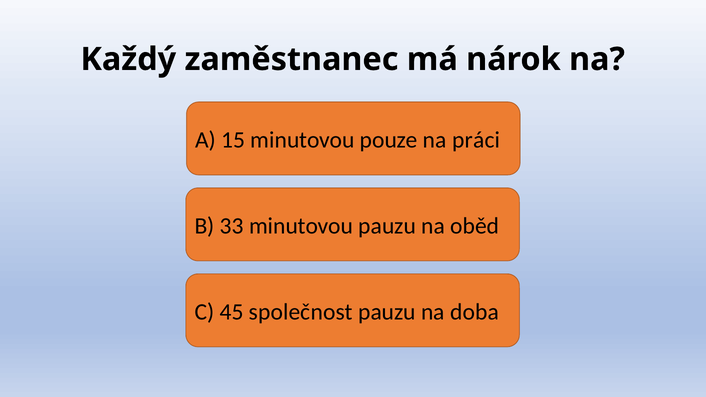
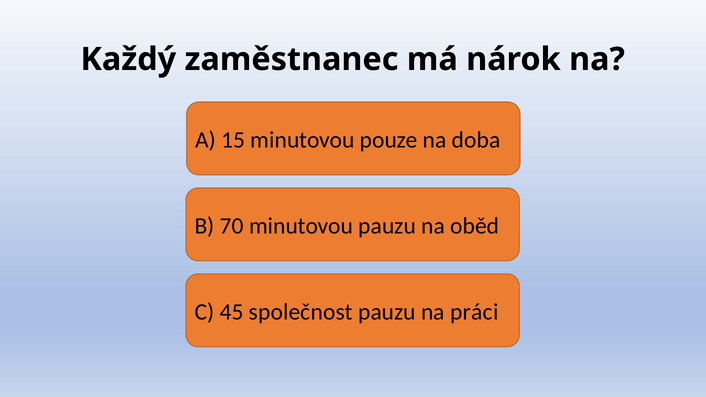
práci: práci -> doba
33: 33 -> 70
doba: doba -> práci
